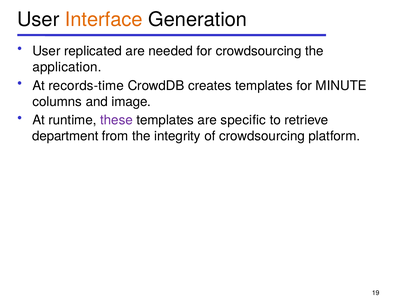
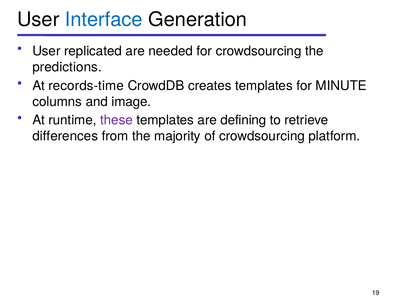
Interface colour: orange -> blue
application: application -> predictions
specific: specific -> defining
department: department -> differences
integrity: integrity -> majority
